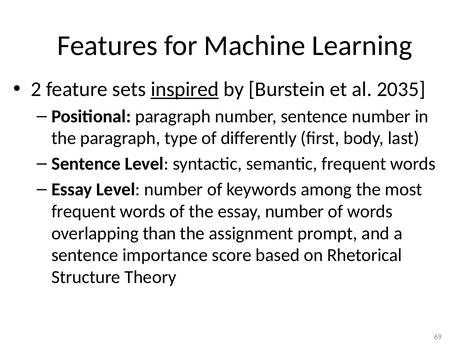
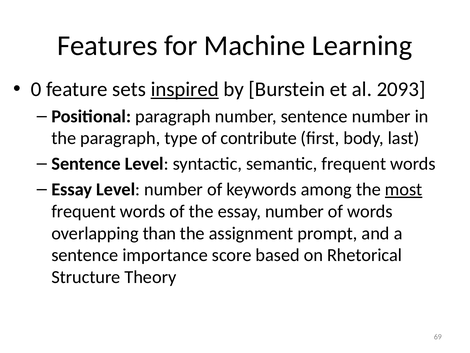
2: 2 -> 0
2035: 2035 -> 2093
differently: differently -> contribute
most underline: none -> present
